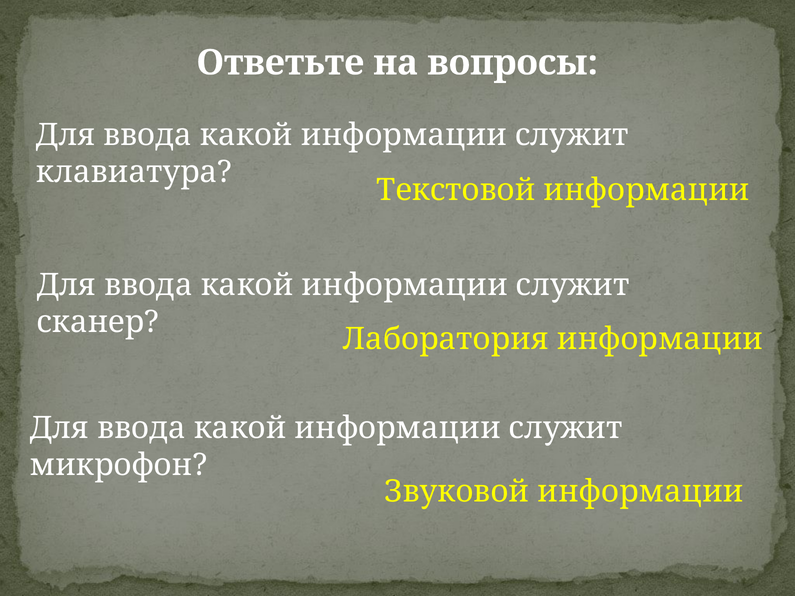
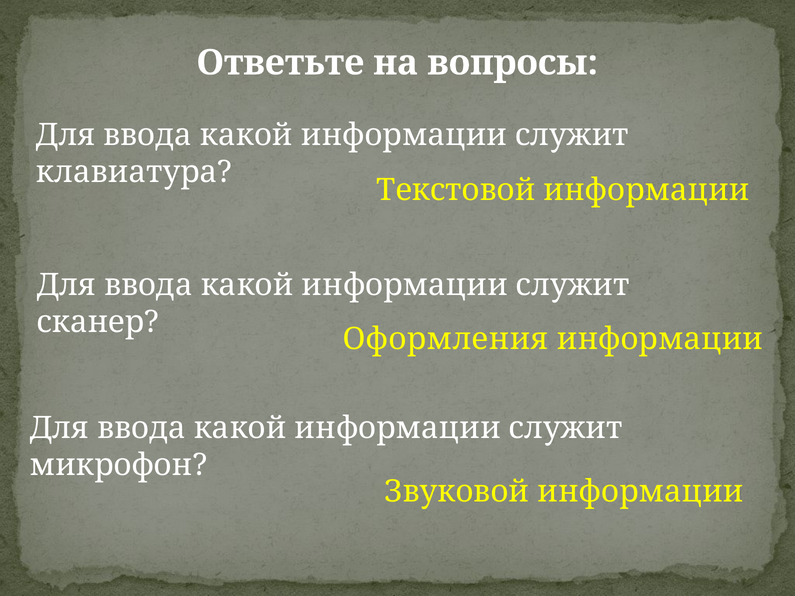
Лаборатория: Лаборатория -> Оформления
